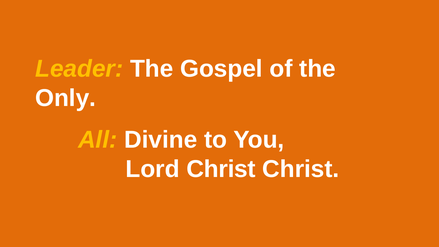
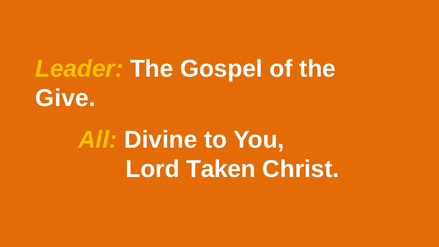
Only: Only -> Give
Lord Christ: Christ -> Taken
